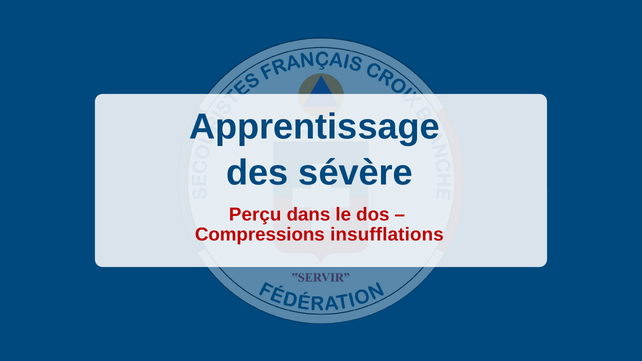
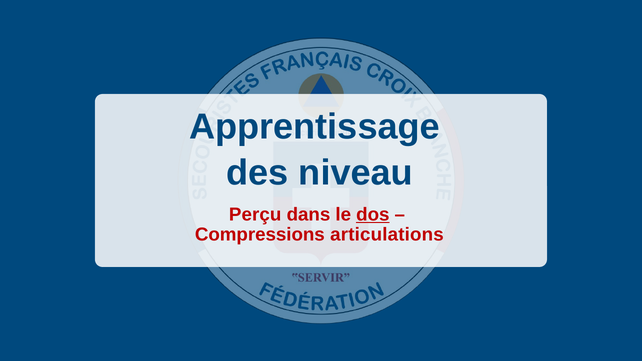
sévère: sévère -> niveau
dos underline: none -> present
insufflations: insufflations -> articulations
